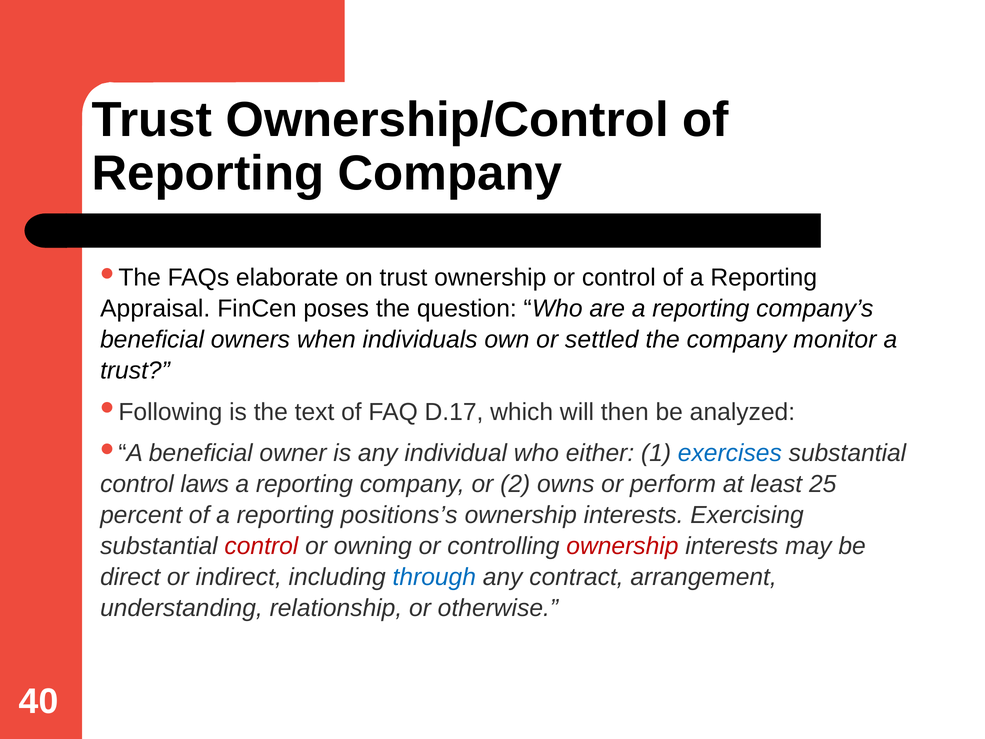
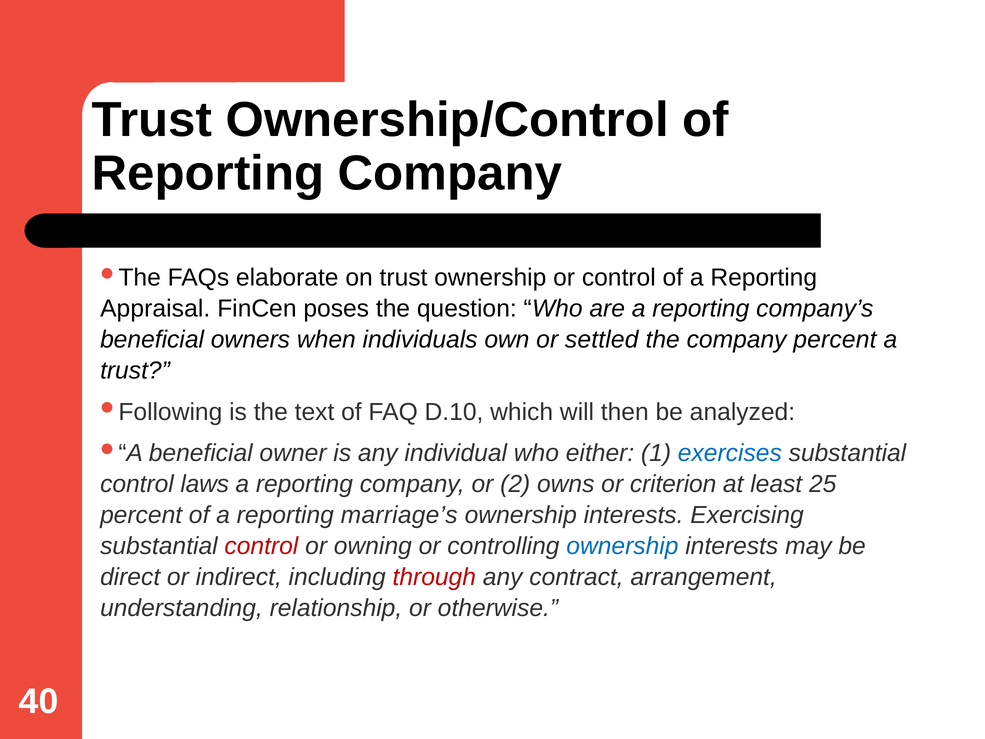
company monitor: monitor -> percent
D.17: D.17 -> D.10
perform: perform -> criterion
positions’s: positions’s -> marriage’s
ownership at (622, 546) colour: red -> blue
through colour: blue -> red
